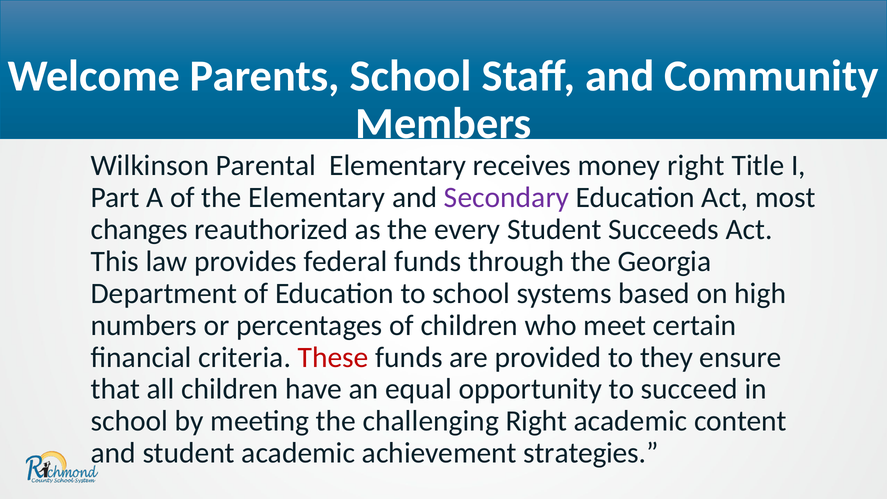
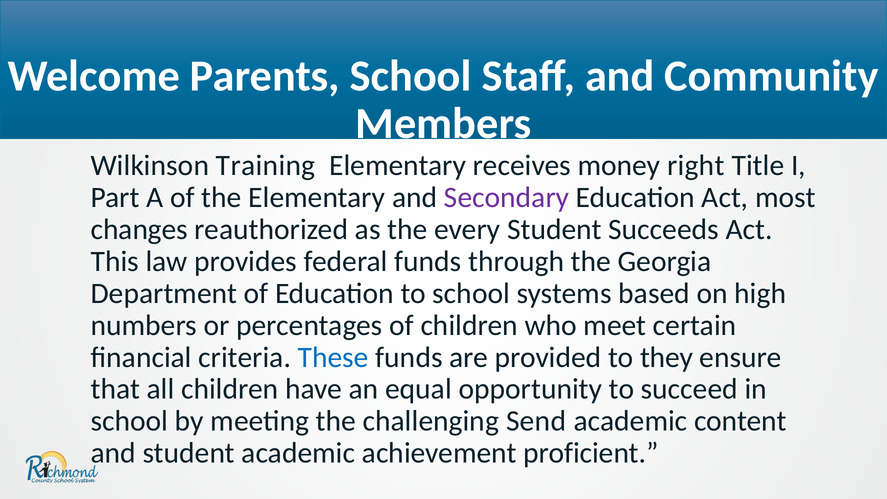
Parental: Parental -> Training
These colour: red -> blue
challenging Right: Right -> Send
strategies: strategies -> proficient
